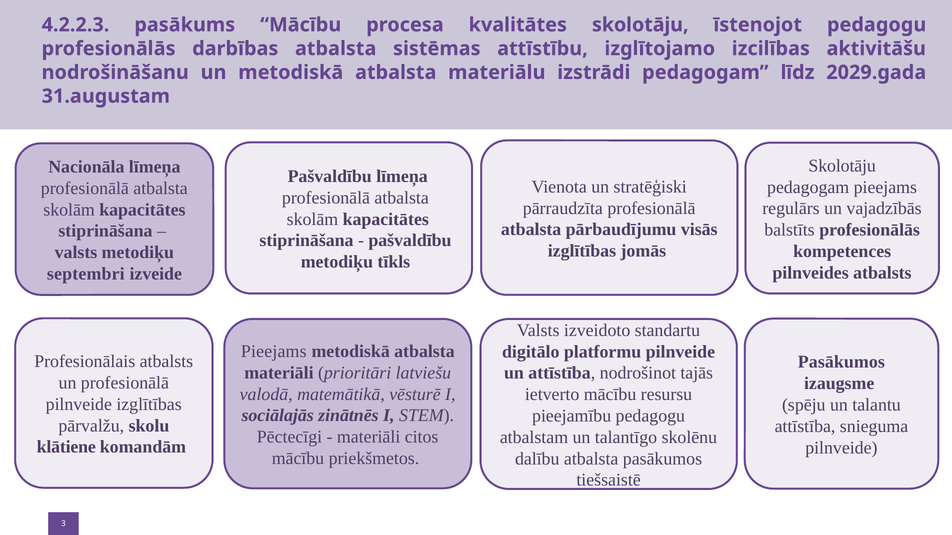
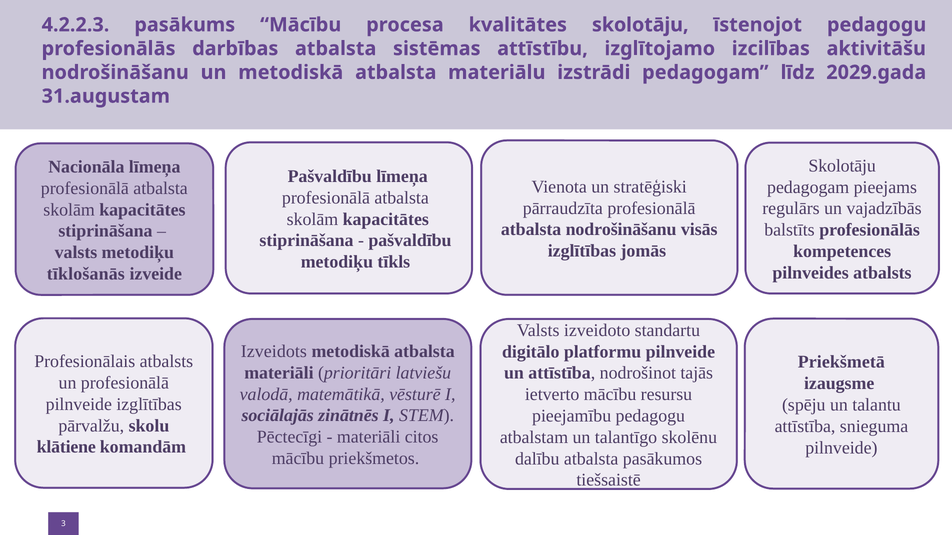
atbalsta pārbaudījumu: pārbaudījumu -> nodrošināšanu
septembri: septembri -> tīklošanās
Pieejams at (274, 352): Pieejams -> Izveidots
Pasākumos at (841, 362): Pasākumos -> Priekšmetā
